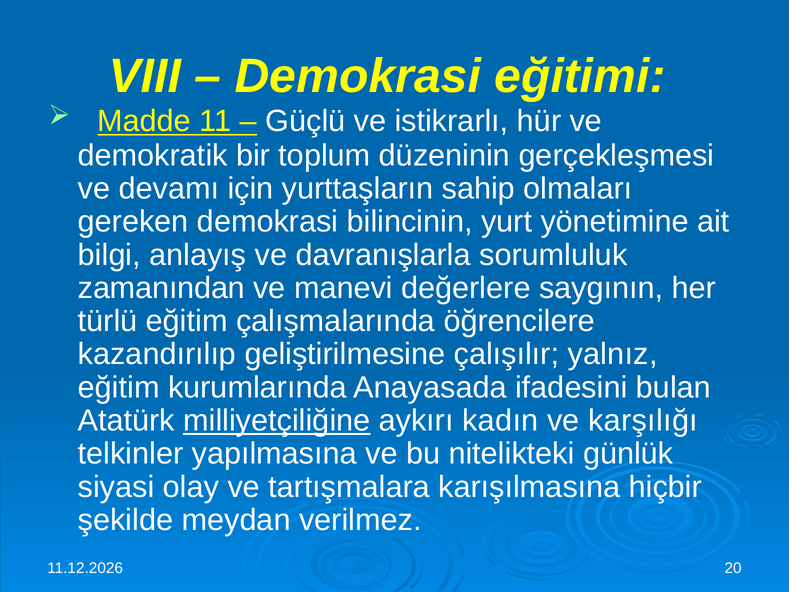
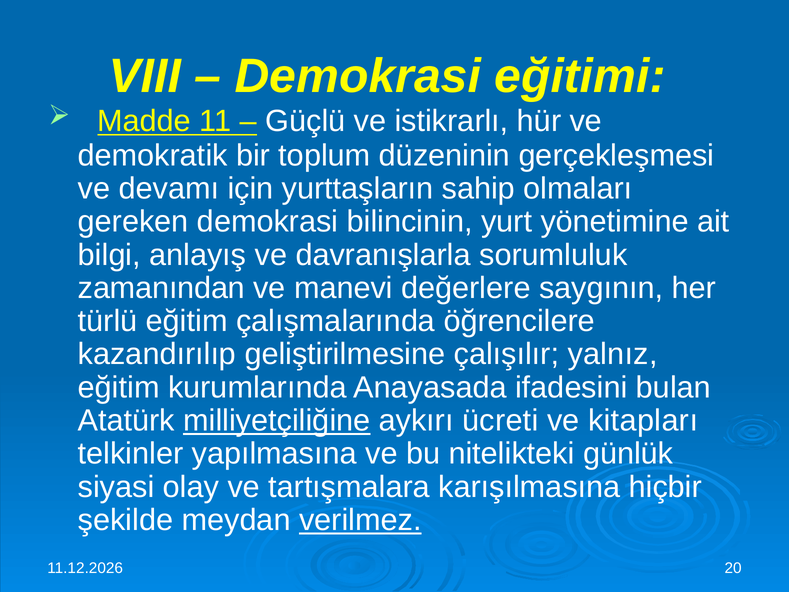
kadın: kadın -> ücreti
karşılığı: karşılığı -> kitapları
verilmez underline: none -> present
